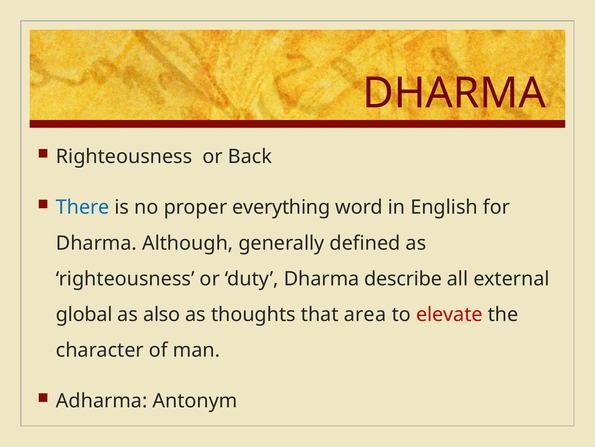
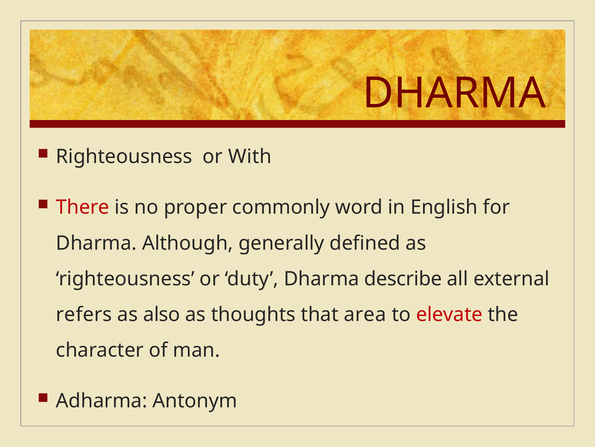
Back: Back -> With
There colour: blue -> red
everything: everything -> commonly
global: global -> refers
